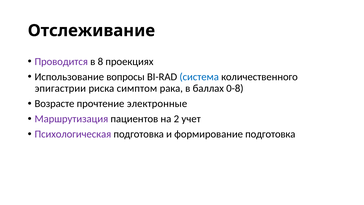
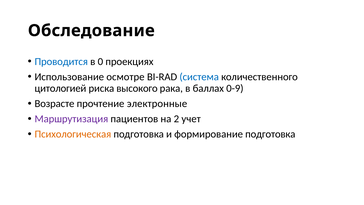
Отслеживание: Отслеживание -> Обследование
Проводится colour: purple -> blue
8: 8 -> 0
вопросы: вопросы -> осмотре
эпигастрии: эпигастрии -> цитологией
симптом: симптом -> высокого
0-8: 0-8 -> 0-9
Психологическая colour: purple -> orange
